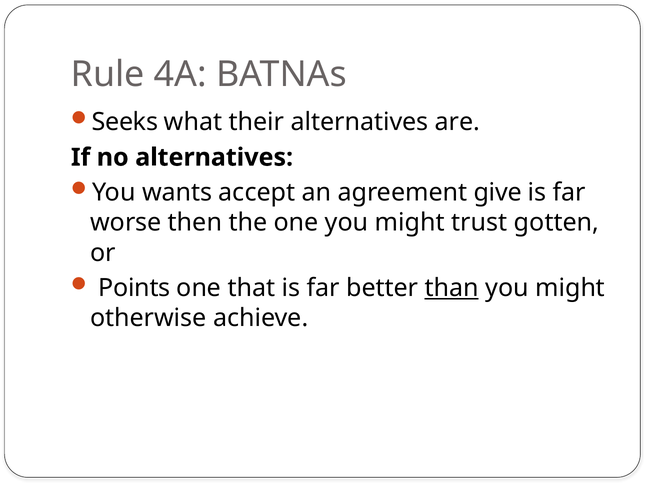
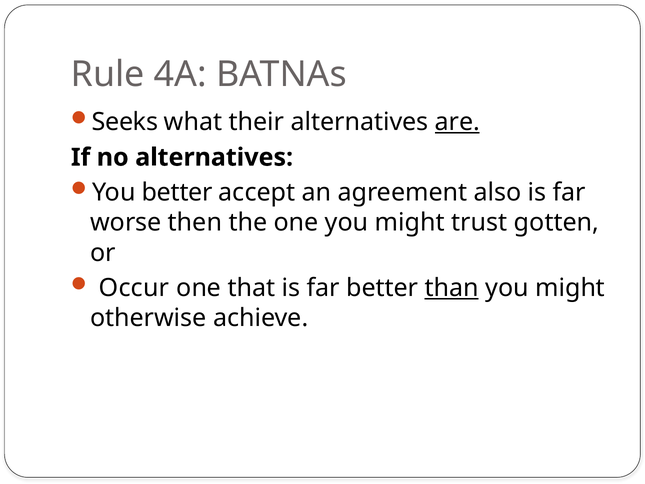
are underline: none -> present
You wants: wants -> better
give: give -> also
Points: Points -> Occur
